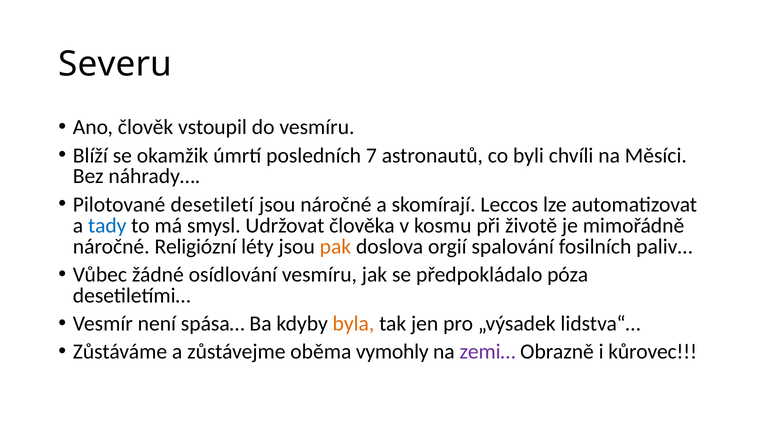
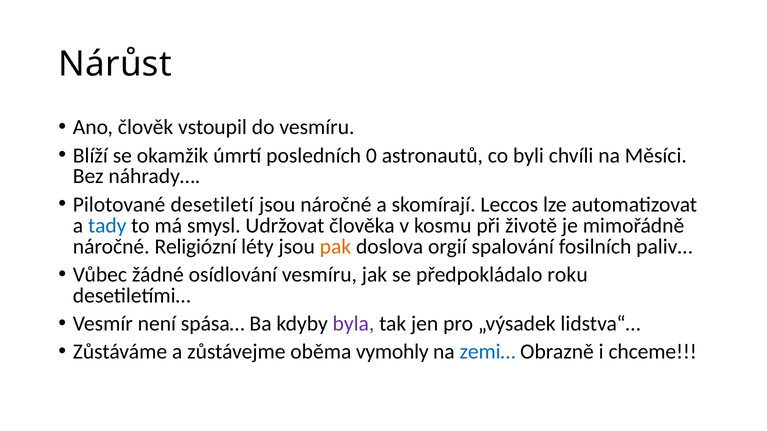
Severu: Severu -> Nárůst
7: 7 -> 0
póza: póza -> roku
byla colour: orange -> purple
zemi… colour: purple -> blue
kůrovec: kůrovec -> chceme
